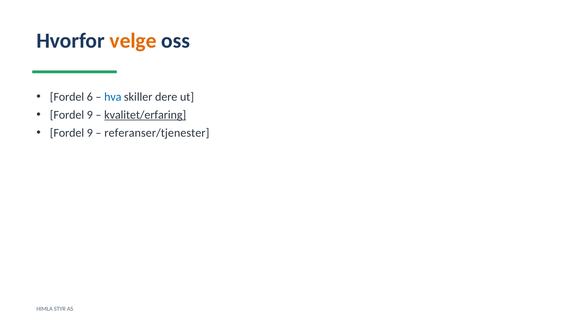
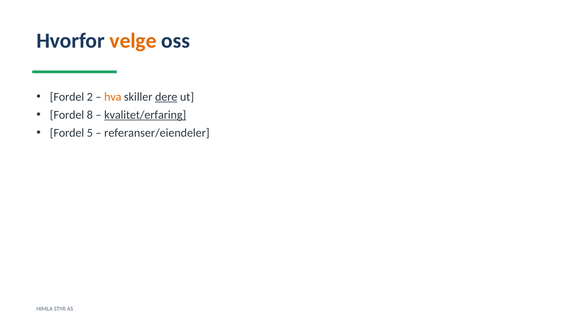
6: 6 -> 2
hva colour: blue -> orange
dere underline: none -> present
9 at (90, 115): 9 -> 8
9 at (90, 133): 9 -> 5
referanser/tjenester: referanser/tjenester -> referanser/eiendeler
